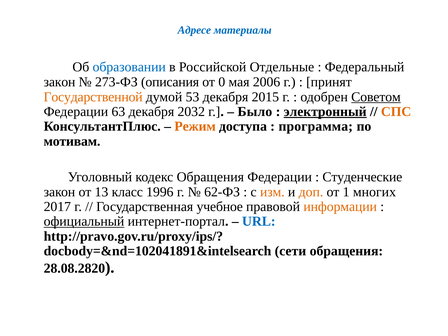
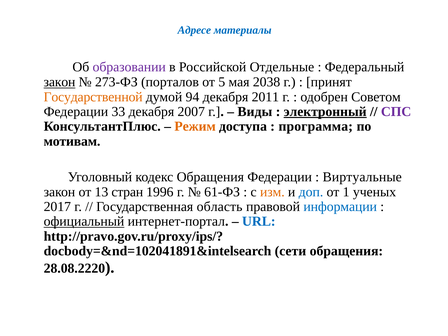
образовании colour: blue -> purple
закон at (60, 82) underline: none -> present
описания: описания -> порталов
0: 0 -> 5
2006: 2006 -> 2038
53: 53 -> 94
2015: 2015 -> 2011
Советом underline: present -> none
63: 63 -> 33
2032: 2032 -> 2007
Было: Было -> Виды
СПС colour: orange -> purple
Студенческие: Студенческие -> Виртуальные
класс: класс -> стран
62-ФЗ: 62-ФЗ -> 61-ФЗ
доп colour: orange -> blue
многих: многих -> ученых
учебное: учебное -> область
информации colour: orange -> blue
28.08.2820: 28.08.2820 -> 28.08.2220
